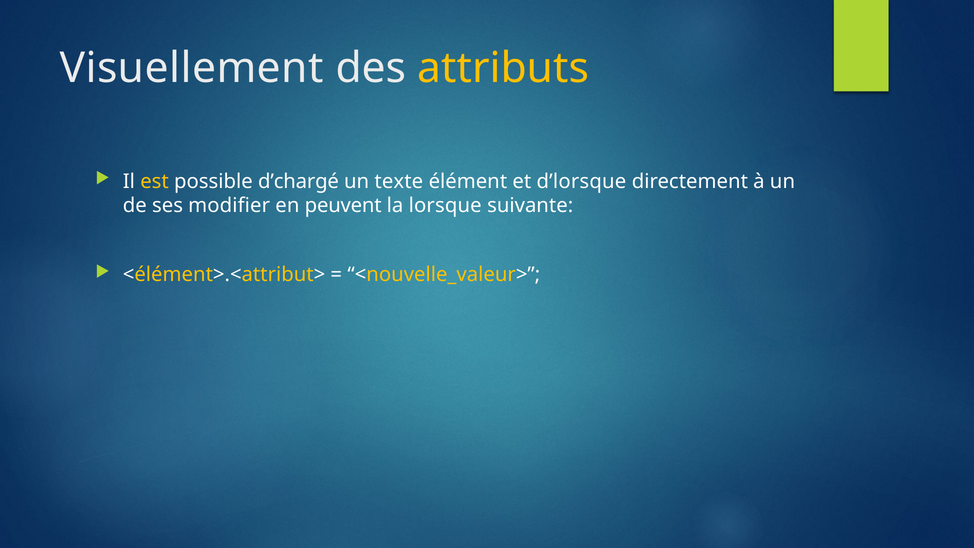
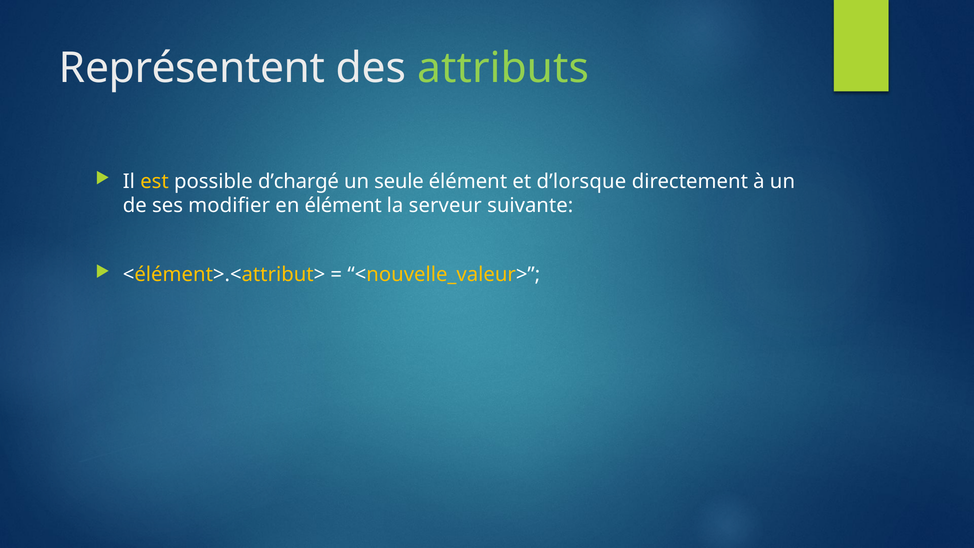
Visuellement: Visuellement -> Représentent
attributs colour: yellow -> light green
texte: texte -> seule
en peuvent: peuvent -> élément
lorsque: lorsque -> serveur
